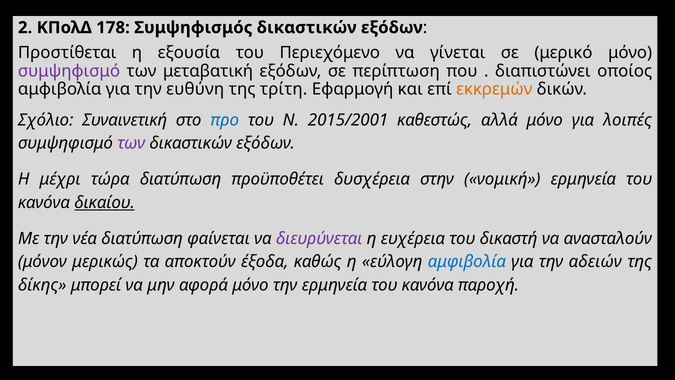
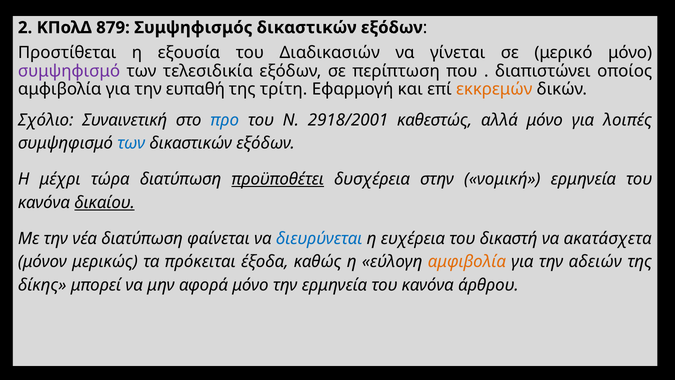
178: 178 -> 879
Περιεχόμενο: Περιεχόμενο -> Διαδικασιών
μεταβατική: μεταβατική -> τελεσιδικία
ευθύνη: ευθύνη -> ευπαθή
2015/2001: 2015/2001 -> 2918/2001
των at (131, 143) colour: purple -> blue
προϋποθέτει underline: none -> present
διευρύνεται colour: purple -> blue
ανασταλούν: ανασταλούν -> ακατάσχετα
αποκτούν: αποκτούν -> πρόκειται
αμφιβολία at (467, 262) colour: blue -> orange
παροχή: παροχή -> άρθρου
